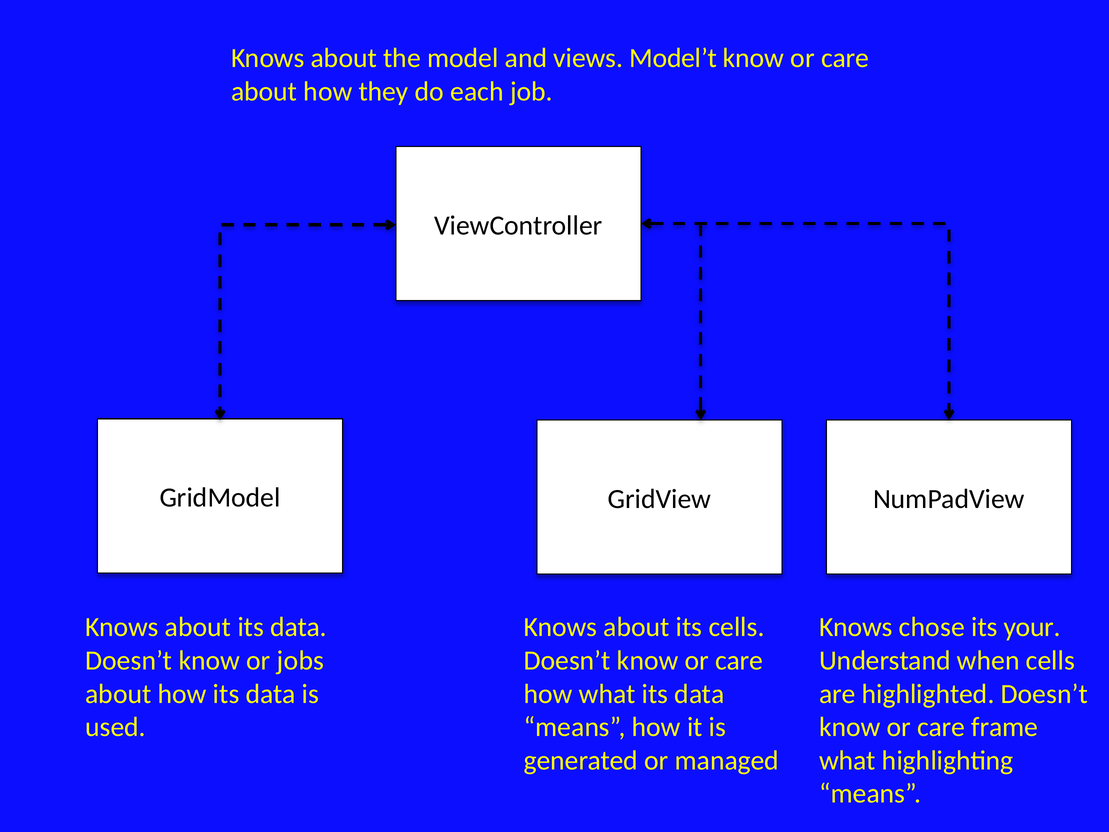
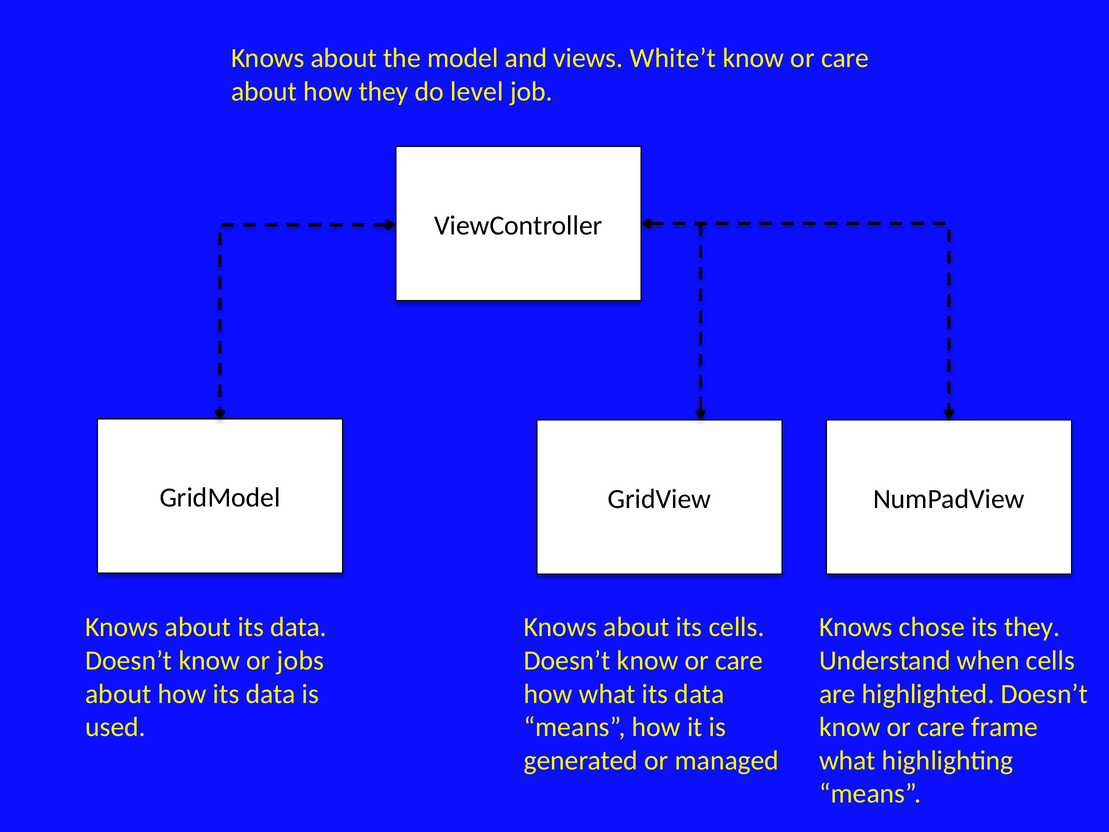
Model’t: Model’t -> White’t
each: each -> level
its your: your -> they
